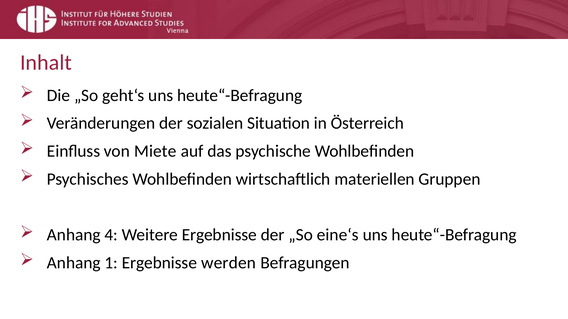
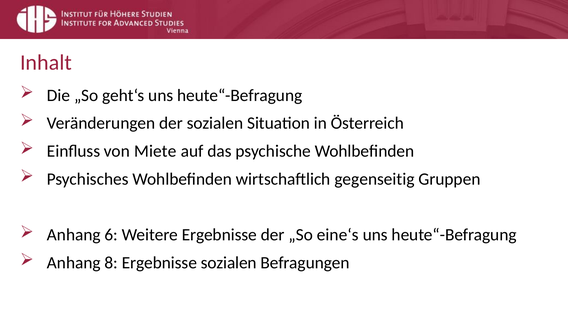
materiellen: materiellen -> gegenseitig
4: 4 -> 6
1: 1 -> 8
Ergebnisse werden: werden -> sozialen
